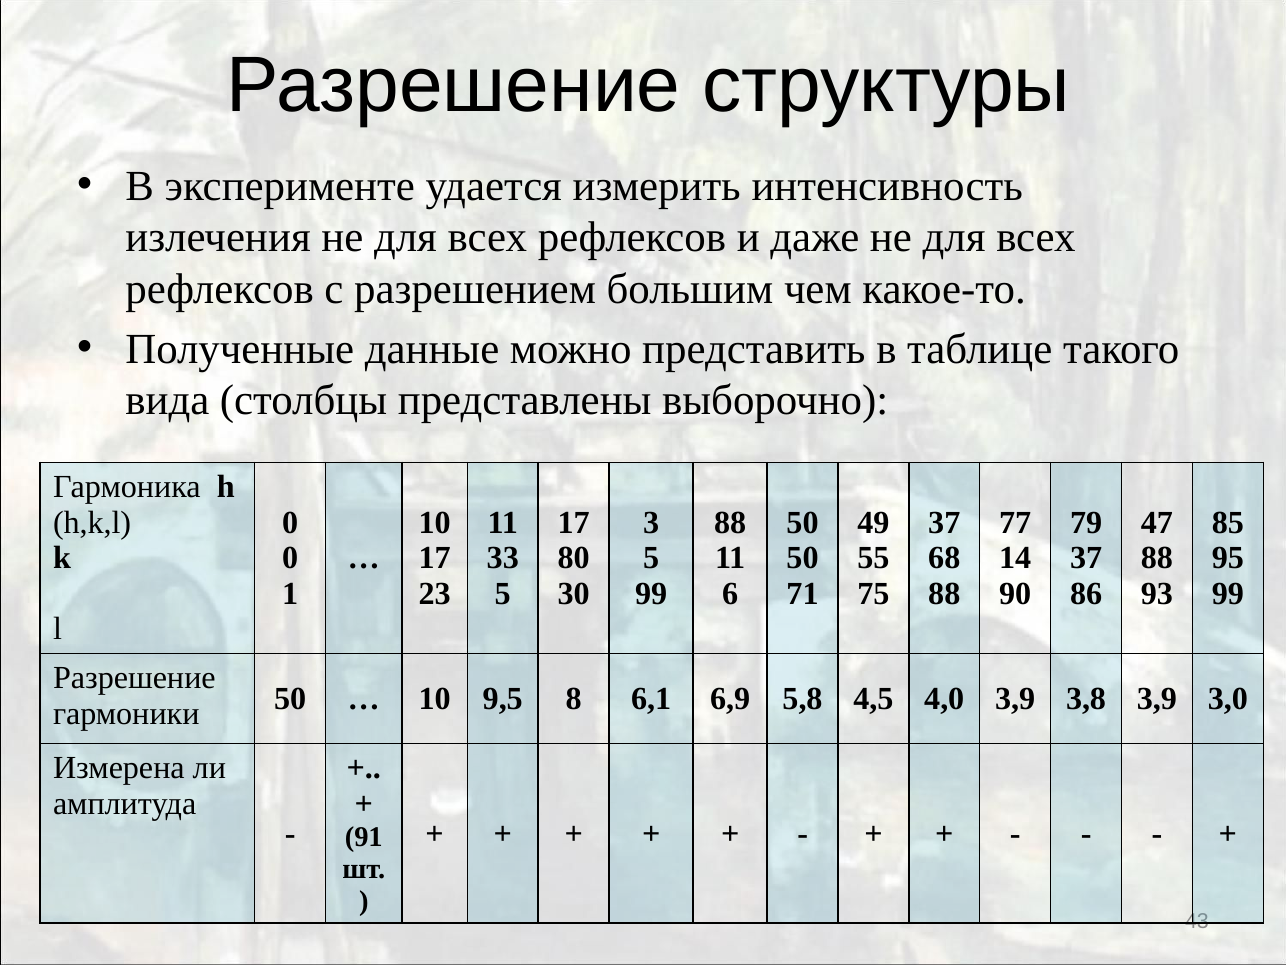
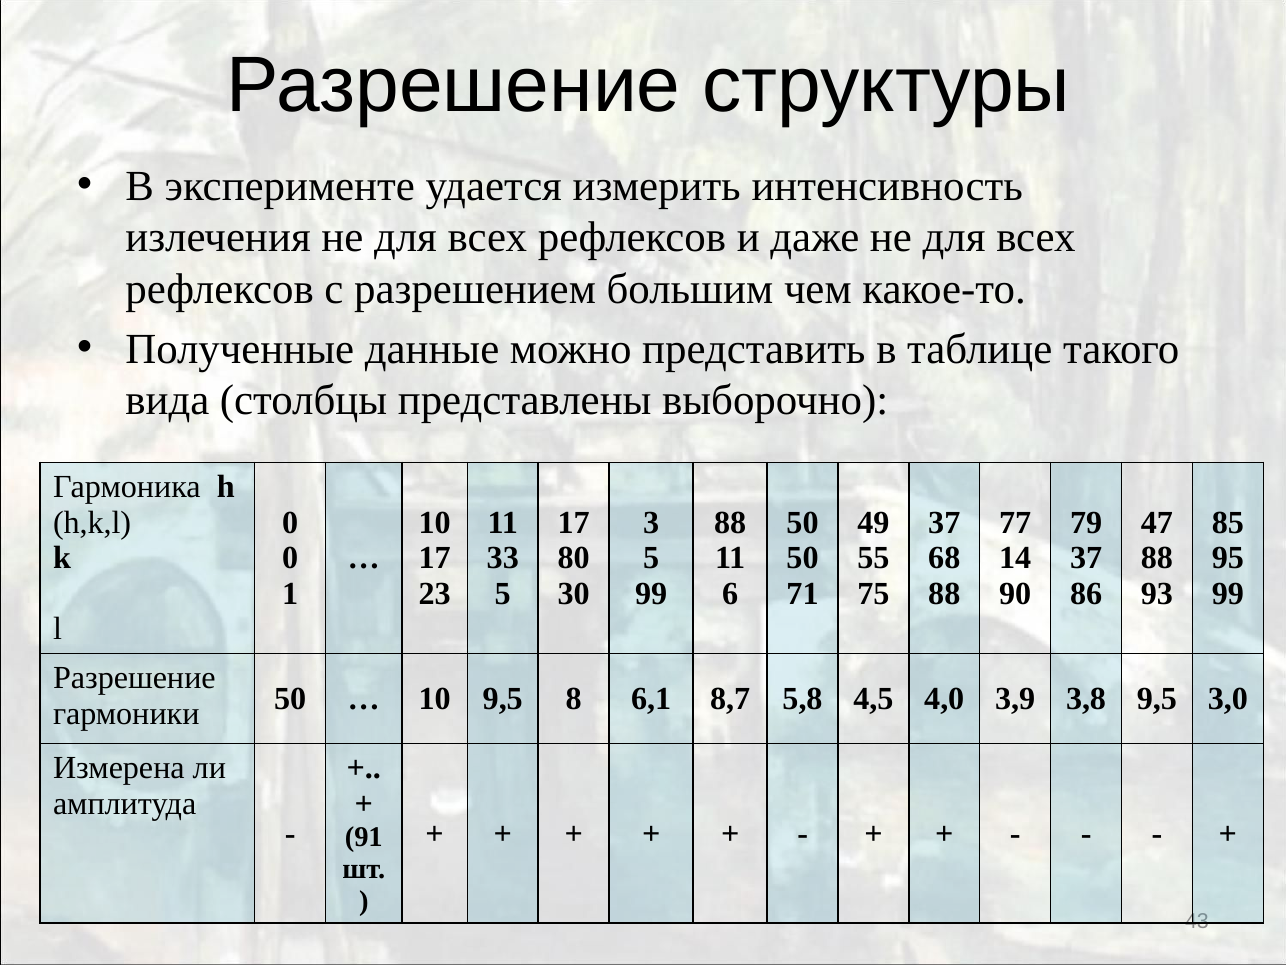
6,9: 6,9 -> 8,7
3,8 3,9: 3,9 -> 9,5
